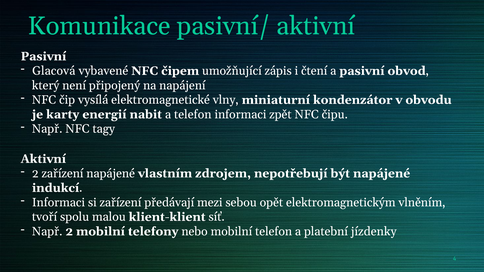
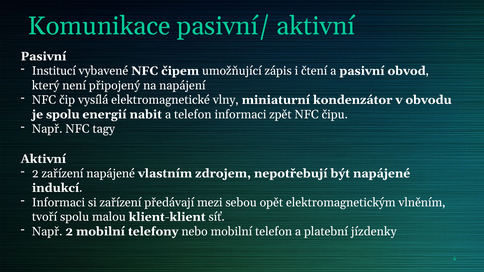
Glacová: Glacová -> Institucí
je karty: karty -> spolu
